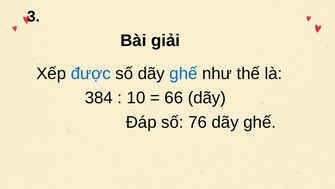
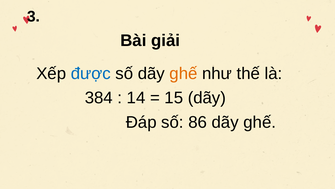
ghế at (183, 73) colour: blue -> orange
10: 10 -> 14
66: 66 -> 15
76: 76 -> 86
